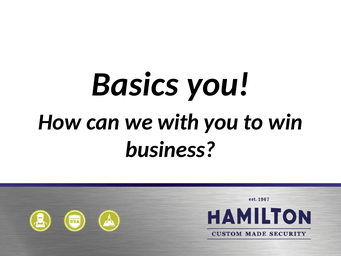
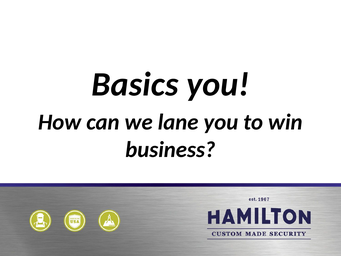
with: with -> lane
